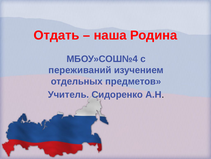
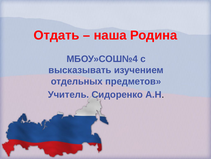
переживаний: переживаний -> высказывать
